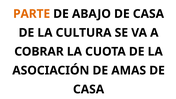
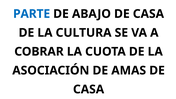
PARTE colour: orange -> blue
